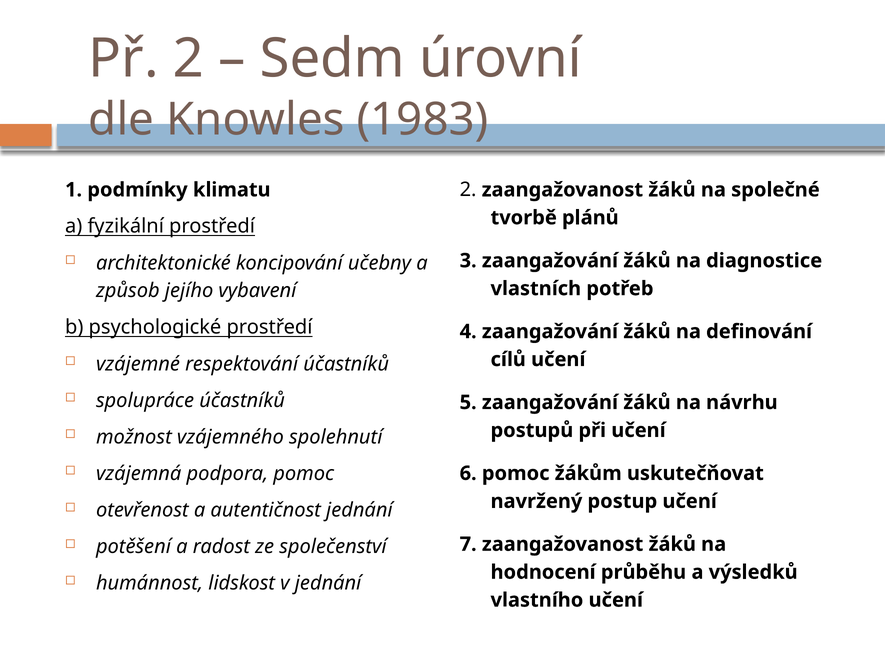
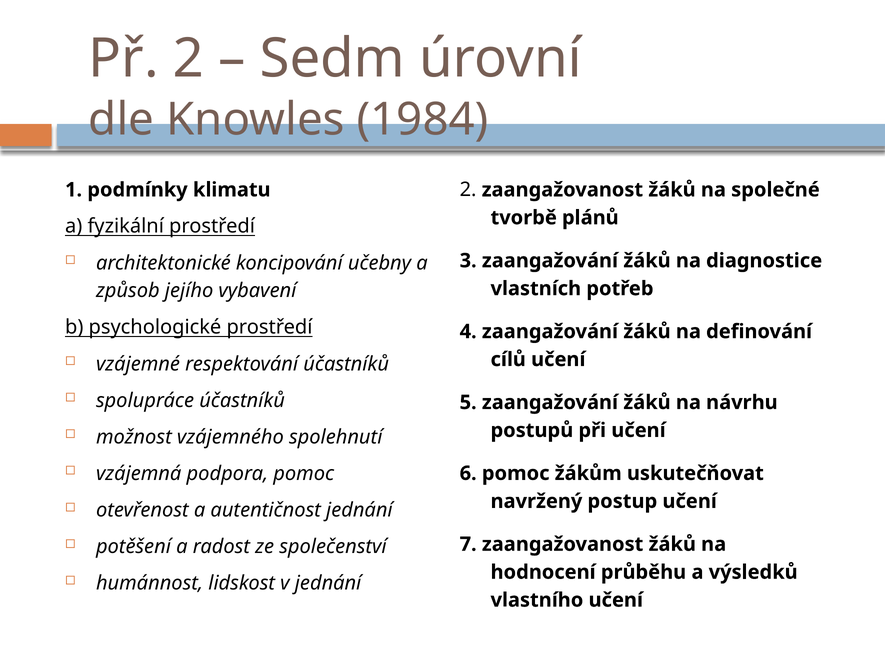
1983: 1983 -> 1984
